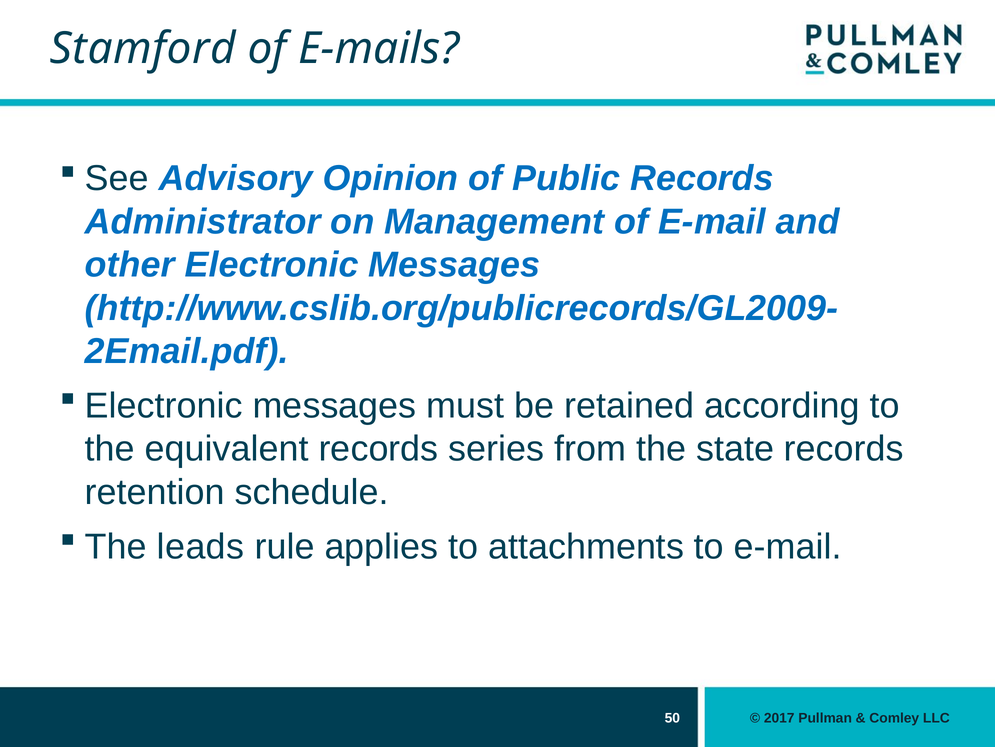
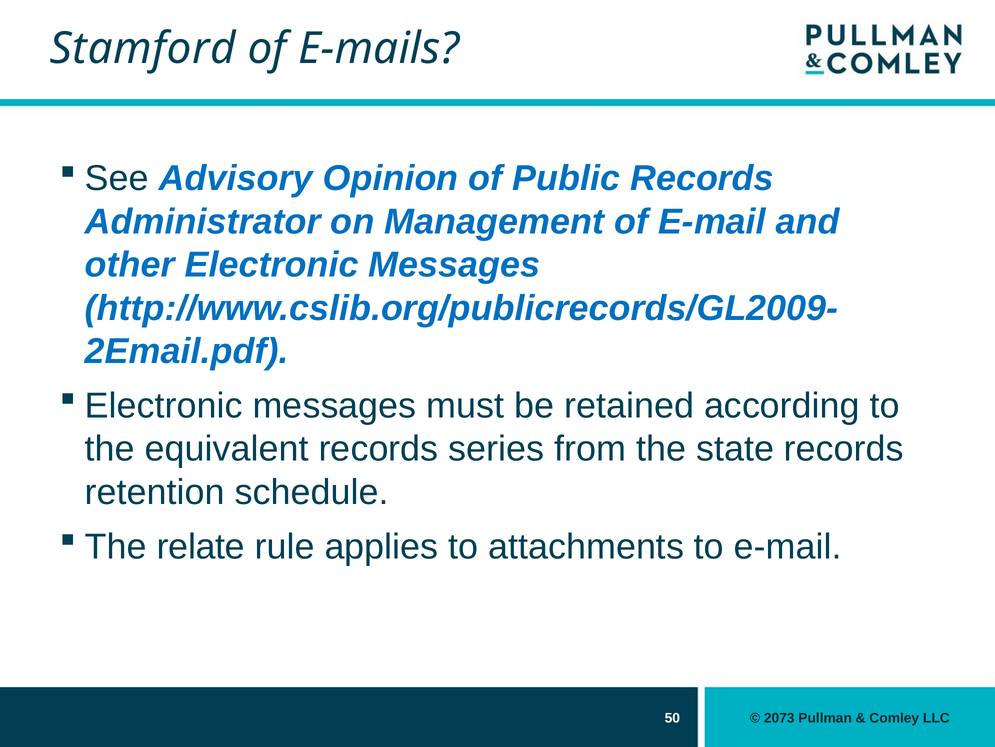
leads: leads -> relate
2017: 2017 -> 2073
